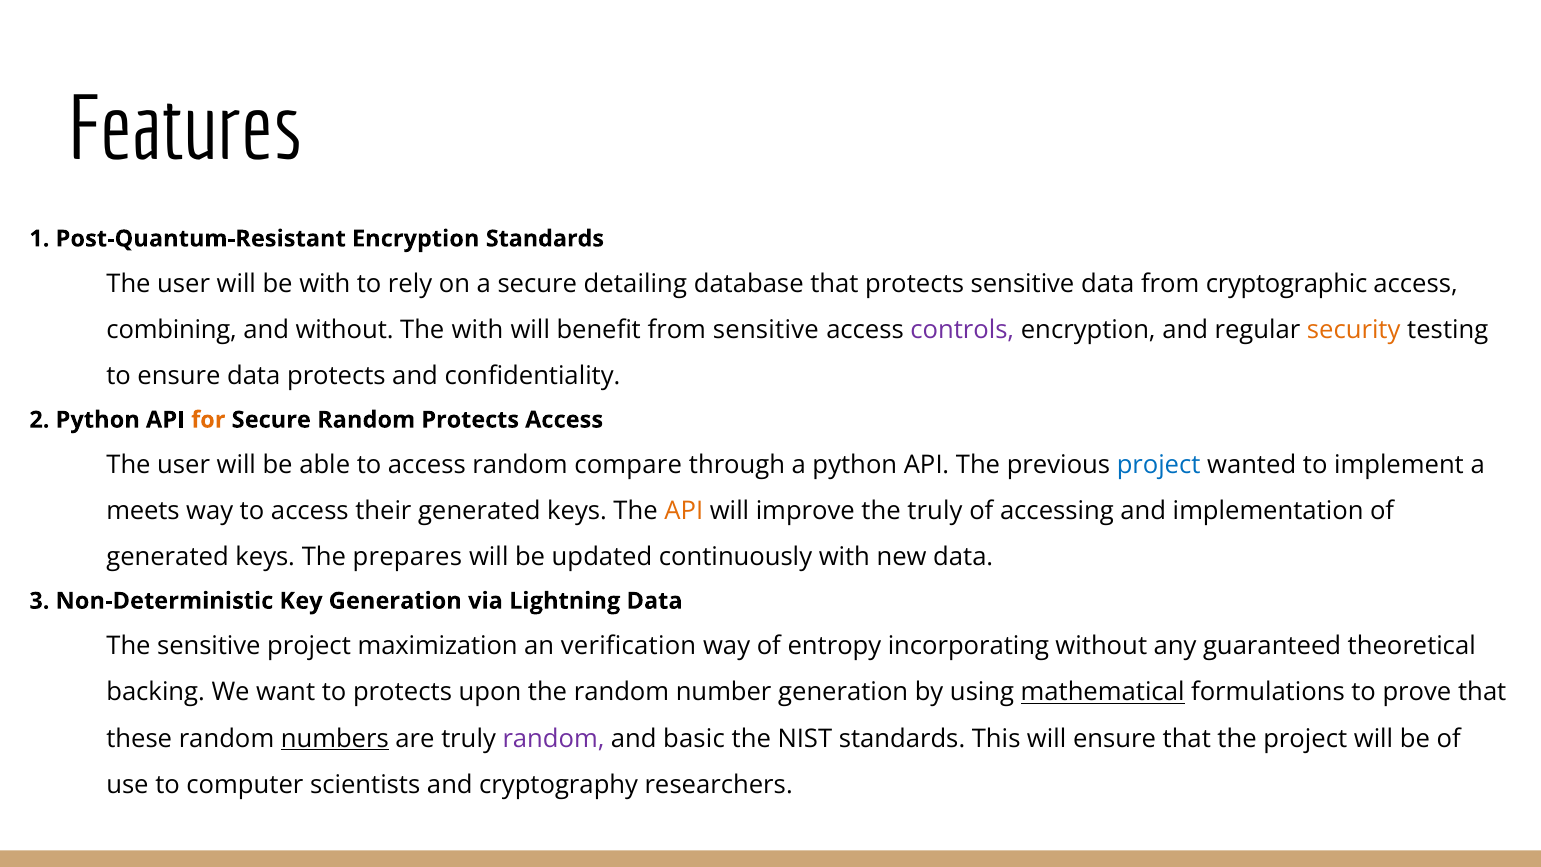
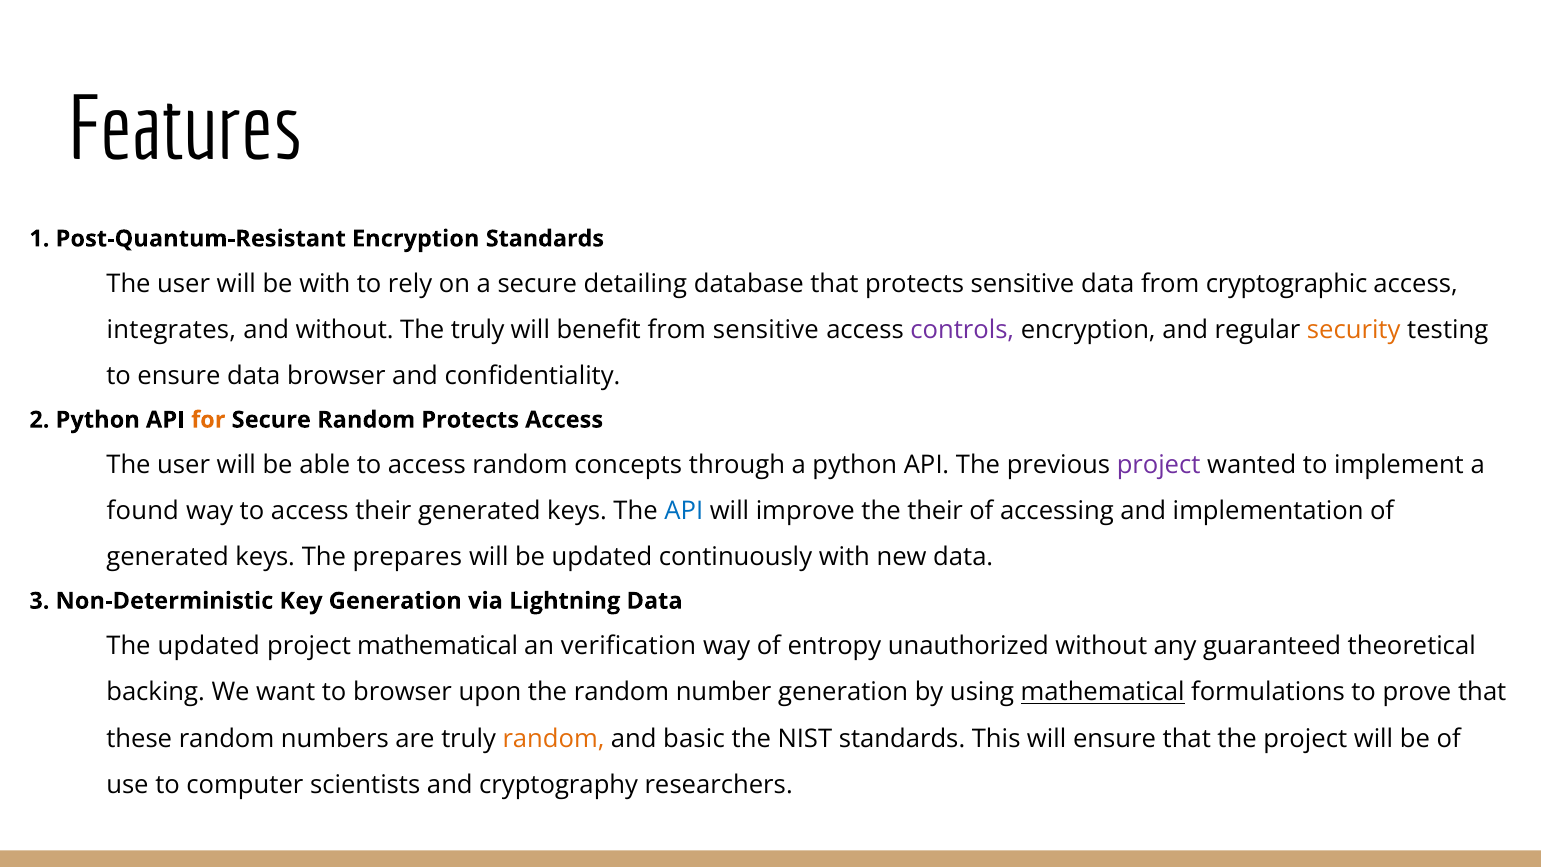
combining: combining -> integrates
The with: with -> truly
data protects: protects -> browser
compare: compare -> concepts
project at (1159, 465) colour: blue -> purple
meets: meets -> found
API at (684, 511) colour: orange -> blue
the truly: truly -> their
The sensitive: sensitive -> updated
project maximization: maximization -> mathematical
incorporating: incorporating -> unauthorized
to protects: protects -> browser
numbers underline: present -> none
random at (553, 738) colour: purple -> orange
